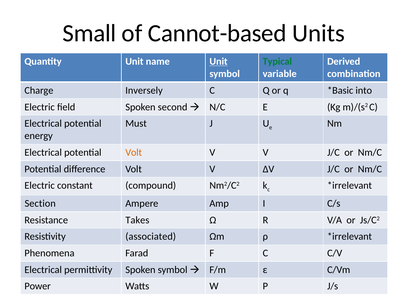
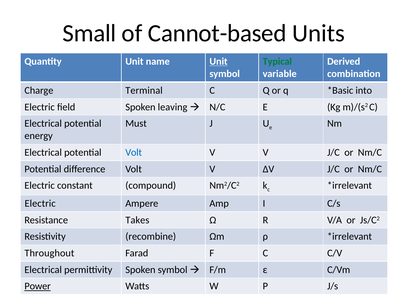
Inversely: Inversely -> Terminal
second: second -> leaving
Volt at (134, 153) colour: orange -> blue
Section at (40, 204): Section -> Electric
associated: associated -> recombine
Phenomena: Phenomena -> Throughout
Power underline: none -> present
